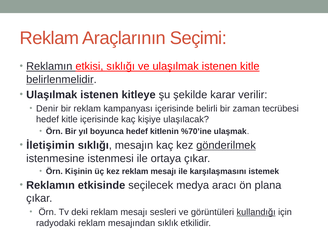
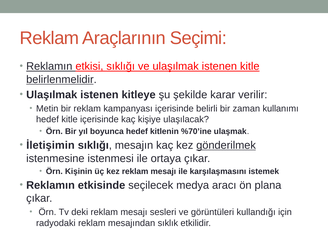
Denir: Denir -> Metin
tecrübesi: tecrübesi -> kullanımı
kullandığı underline: present -> none
